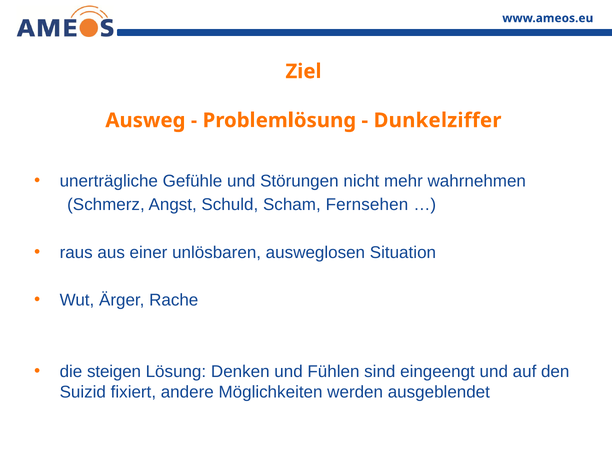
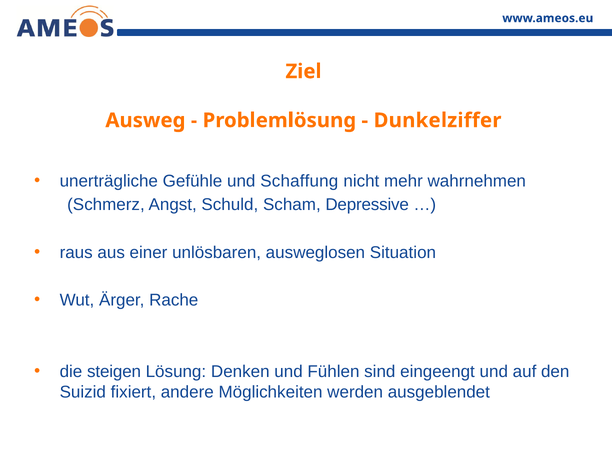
Störungen: Störungen -> Schaffung
Fernsehen: Fernsehen -> Depressive
